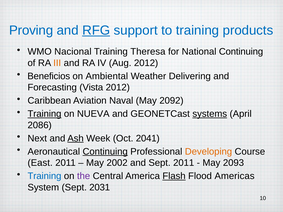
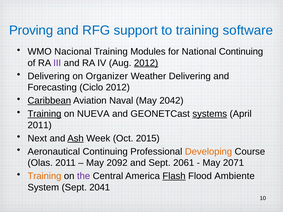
RFG underline: present -> none
products: products -> software
Theresa: Theresa -> Modules
III colour: orange -> purple
2012 at (146, 63) underline: none -> present
Beneficios at (49, 76): Beneficios -> Delivering
Ambiental: Ambiental -> Organizer
Vista: Vista -> Ciclo
Caribbean underline: none -> present
2092: 2092 -> 2042
2086 at (40, 125): 2086 -> 2011
2041: 2041 -> 2015
Continuing at (105, 152) underline: present -> none
East: East -> Olas
2002: 2002 -> 2092
Sept 2011: 2011 -> 2061
2093: 2093 -> 2071
Training at (44, 176) colour: blue -> orange
Americas: Americas -> Ambiente
2031: 2031 -> 2041
